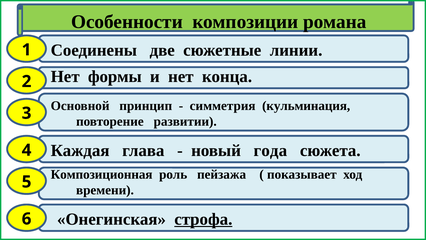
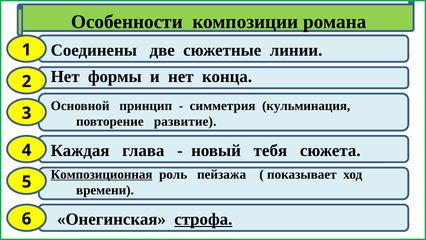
развитии: развитии -> развитие
года: года -> тебя
Композиционная underline: none -> present
